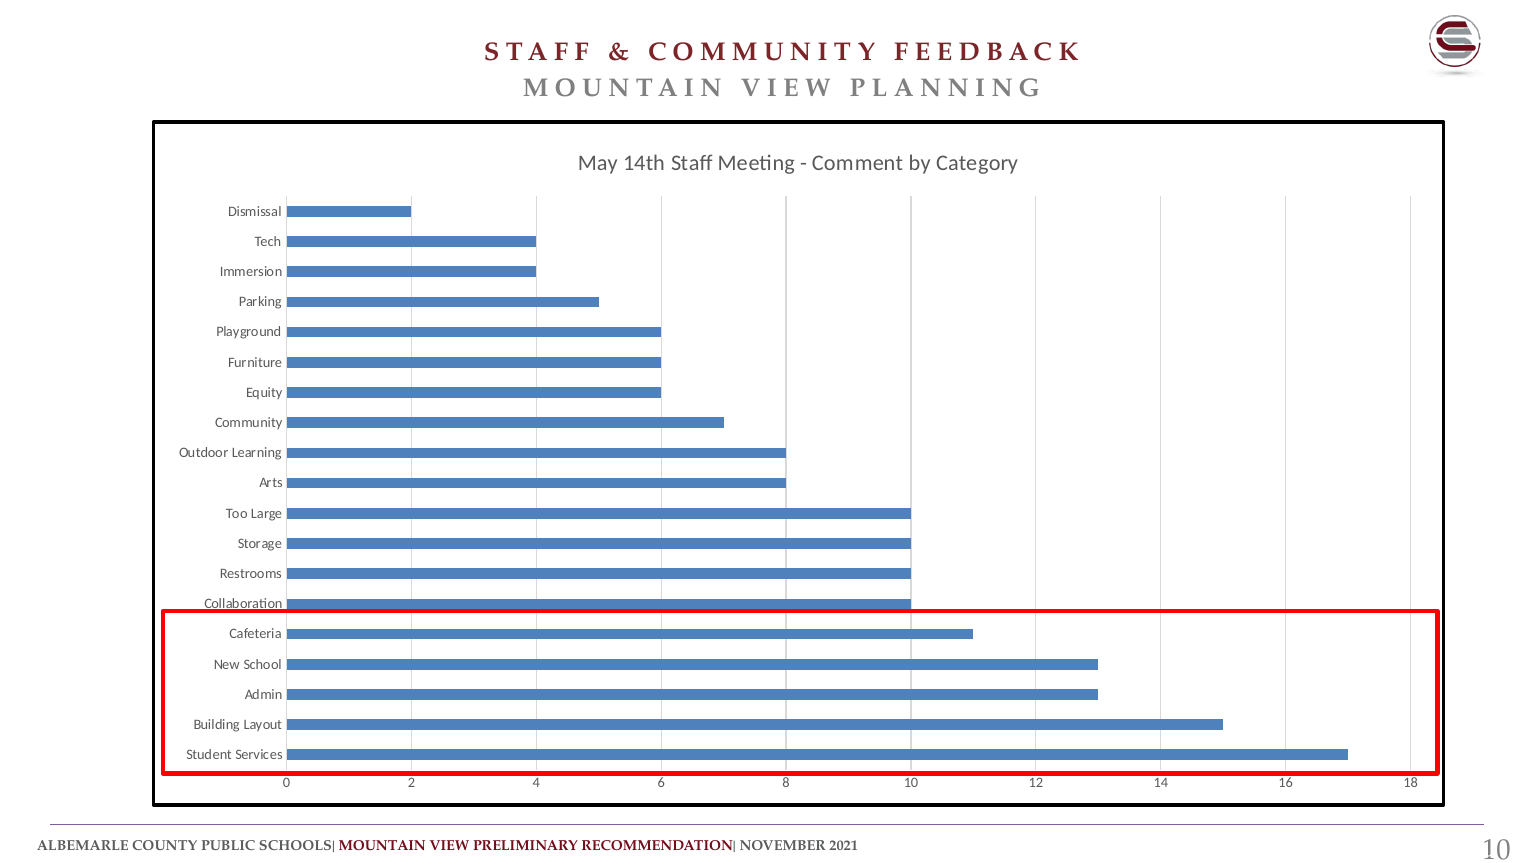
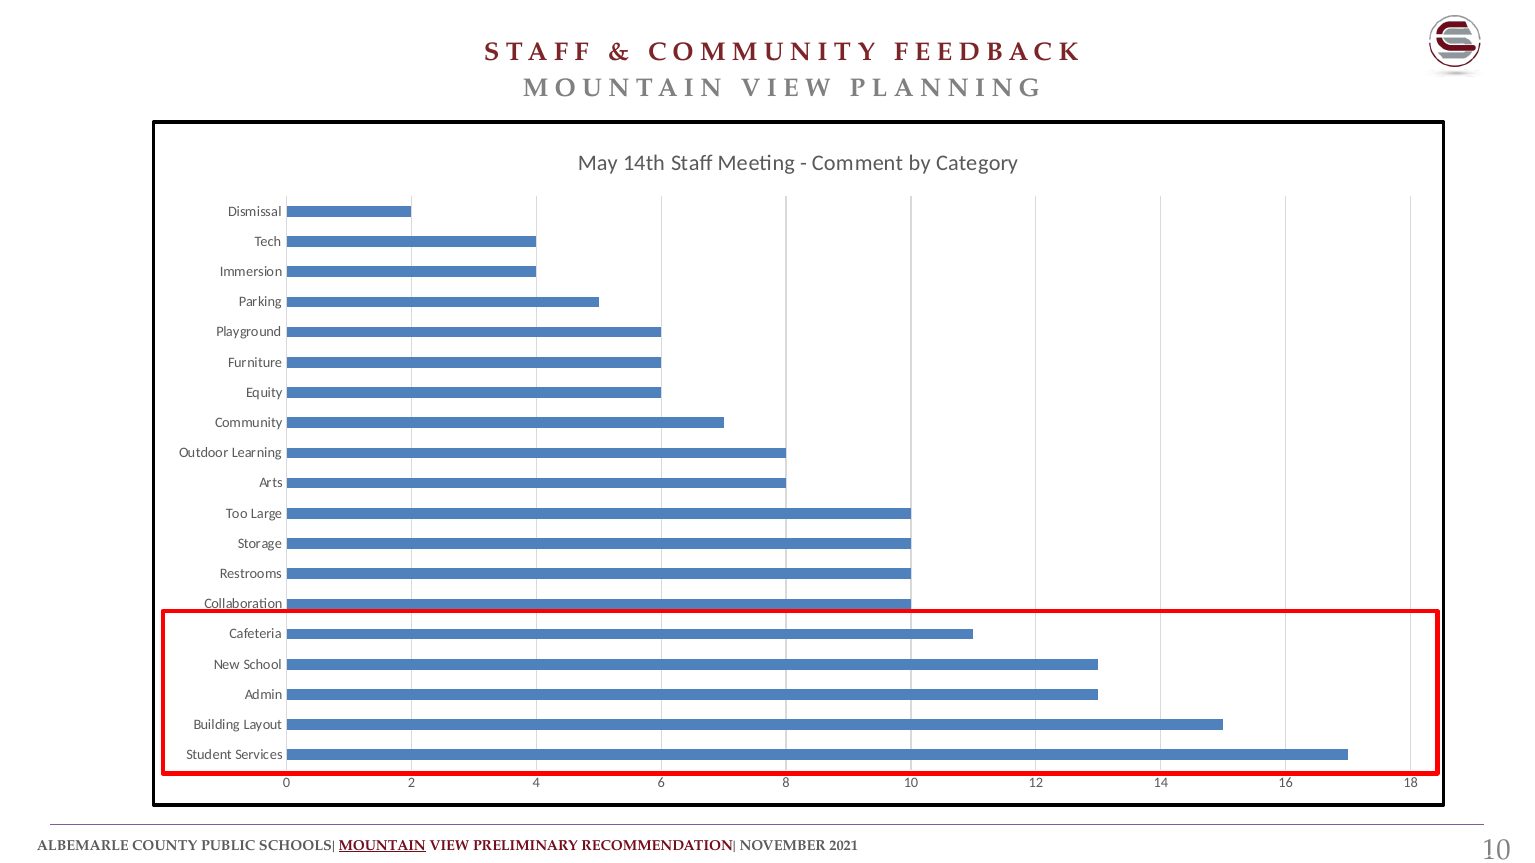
MOUNTAIN underline: none -> present
